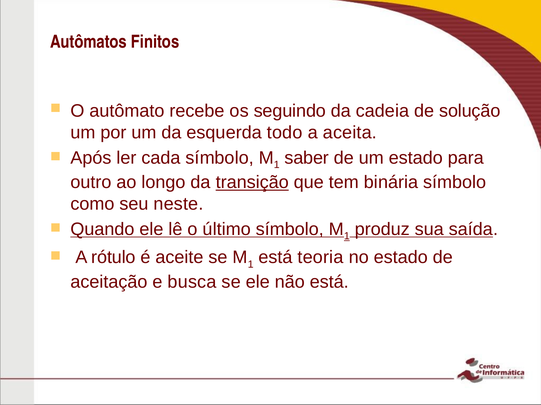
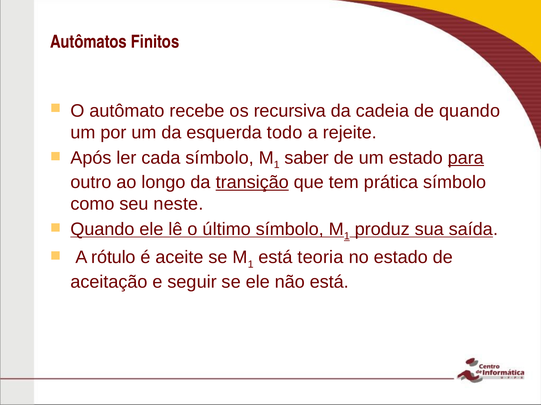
seguindo: seguindo -> recursiva
de solução: solução -> quando
aceita: aceita -> rejeite
para underline: none -> present
binária: binária -> prática
busca: busca -> seguir
